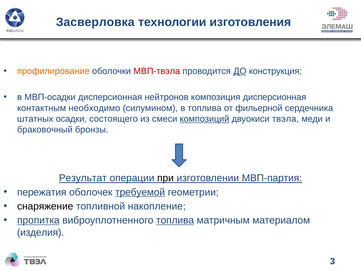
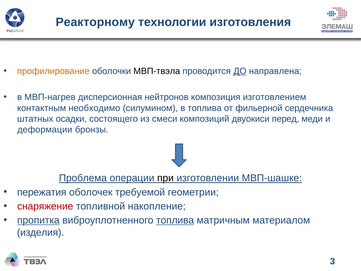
Засверловка: Засверловка -> Реакторному
МВП-твэла colour: red -> black
конструкция: конструкция -> направлена
МВП-осадки: МВП-осадки -> МВП-нагрев
композиция дисперсионная: дисперсионная -> изготовлением
композиций underline: present -> none
твэла: твэла -> перед
браковочный: браковочный -> деформации
Результат: Результат -> Проблема
МВП-партия: МВП-партия -> МВП-шашке
требуемой underline: present -> none
снаряжение colour: black -> red
